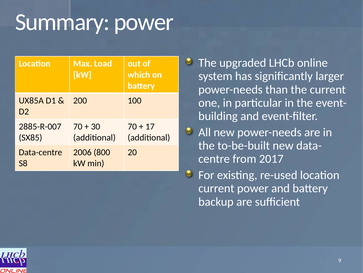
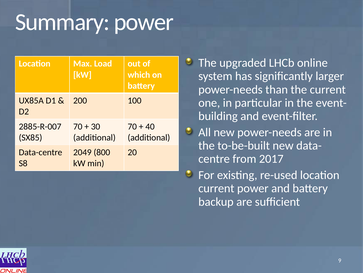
17: 17 -> 40
2006: 2006 -> 2049
